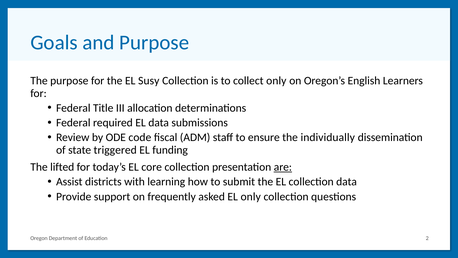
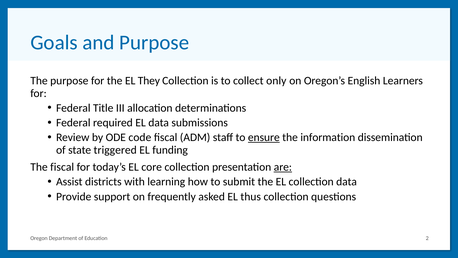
Susy: Susy -> They
ensure underline: none -> present
individually: individually -> information
The lifted: lifted -> fiscal
EL only: only -> thus
